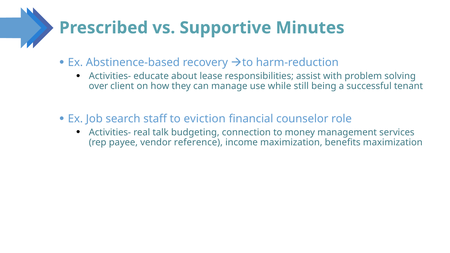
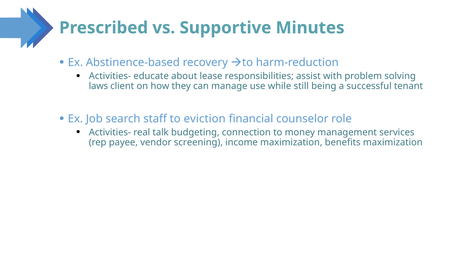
over: over -> laws
reference: reference -> screening
